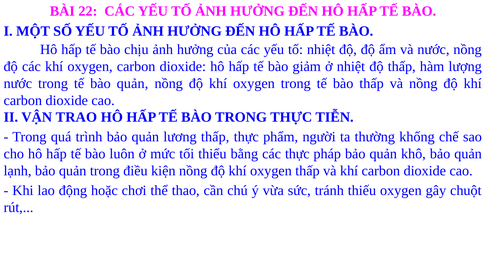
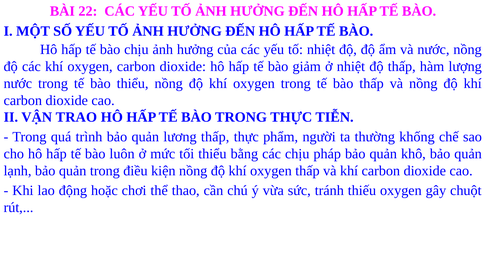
bào quản: quản -> thiểu
các thực: thực -> chịu
